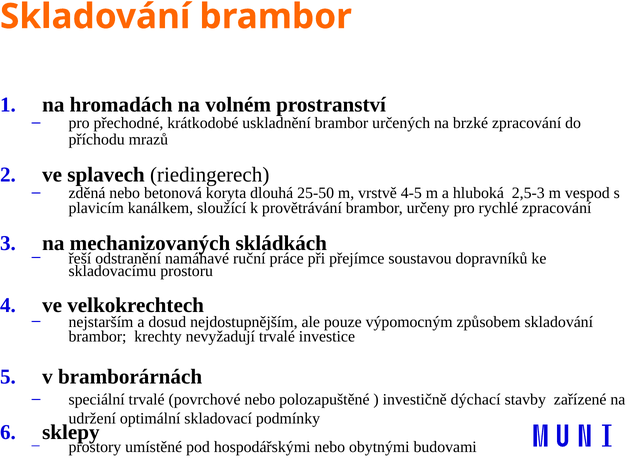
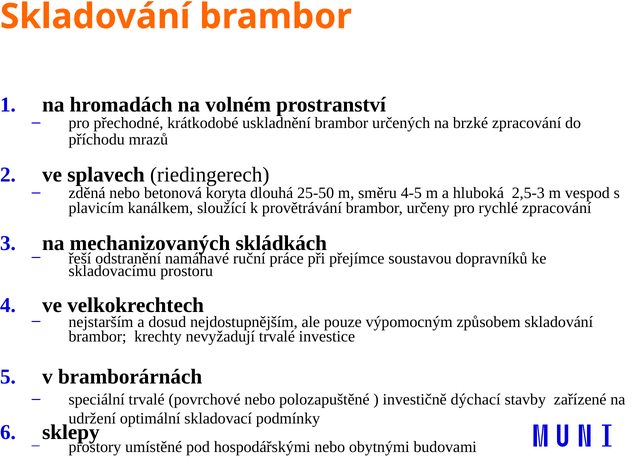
vrstvě: vrstvě -> směru
